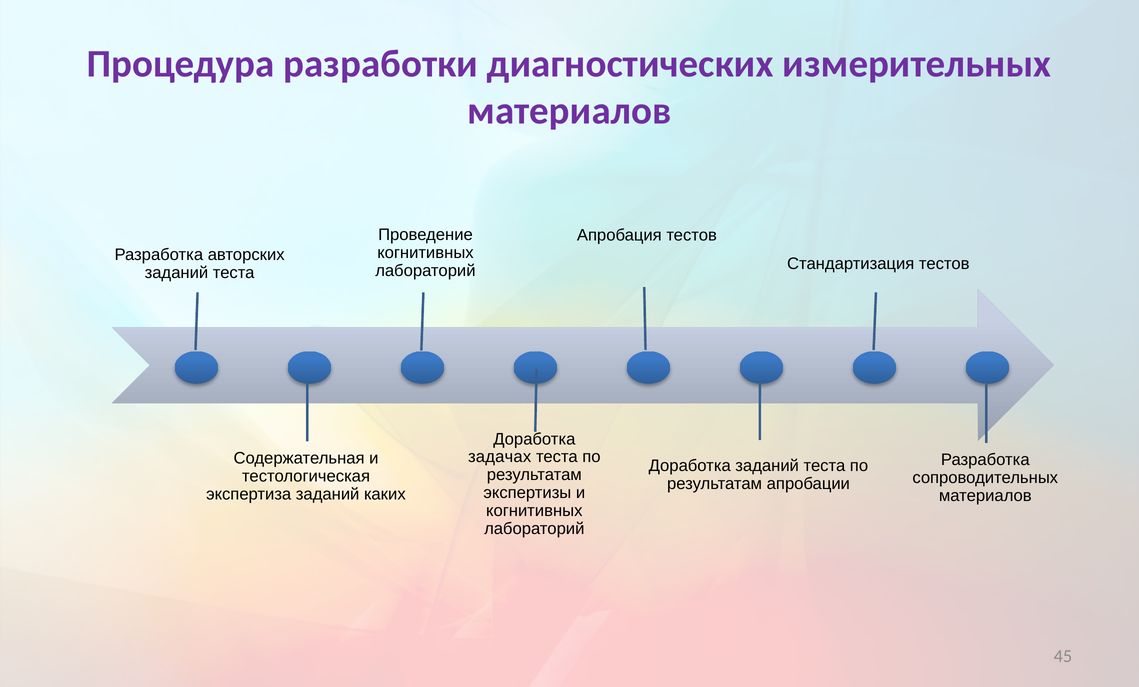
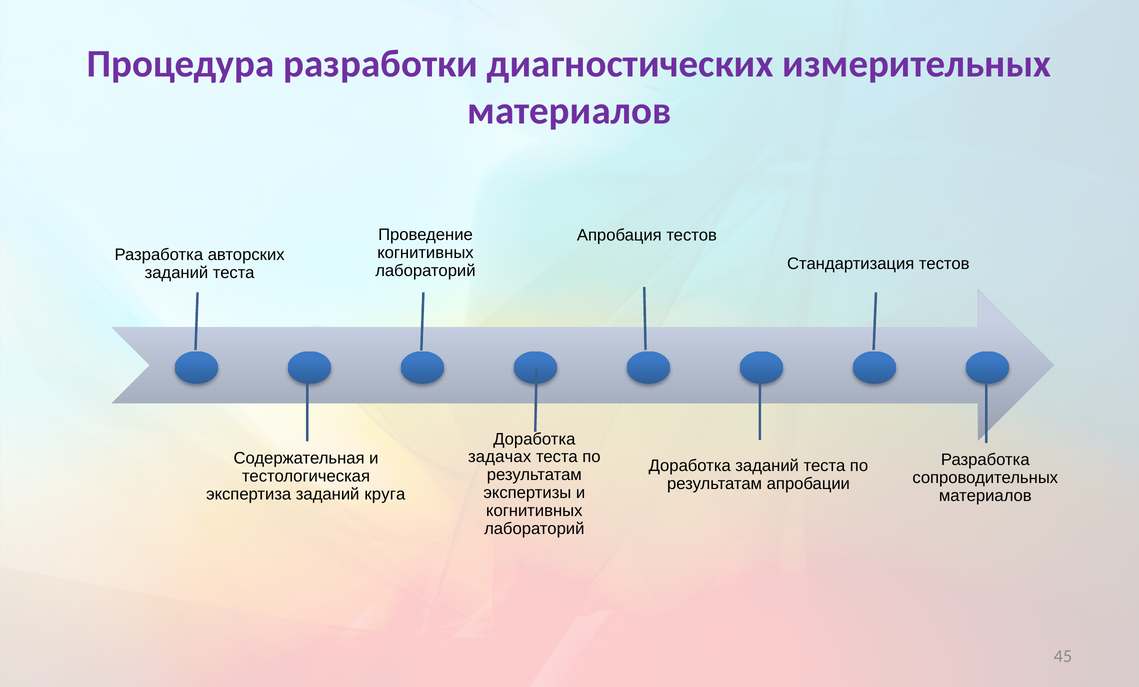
каких: каких -> круга
